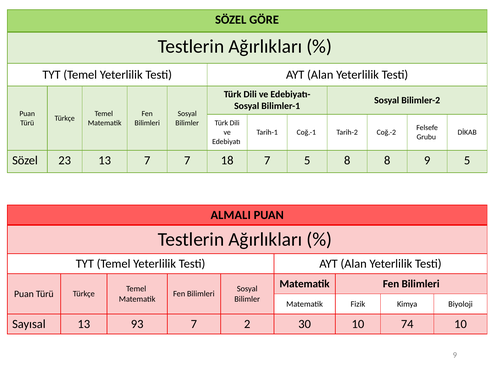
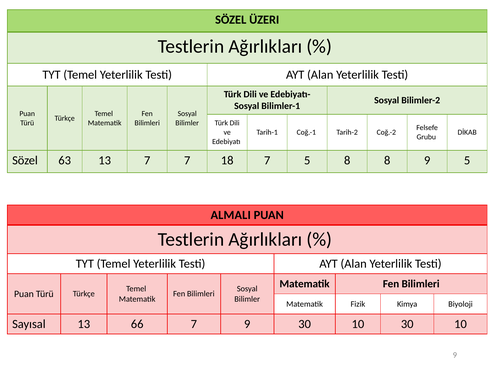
GÖRE: GÖRE -> ÜZERI
23: 23 -> 63
93: 93 -> 66
7 2: 2 -> 9
10 74: 74 -> 30
